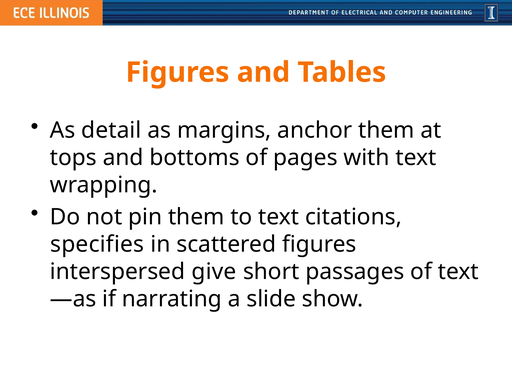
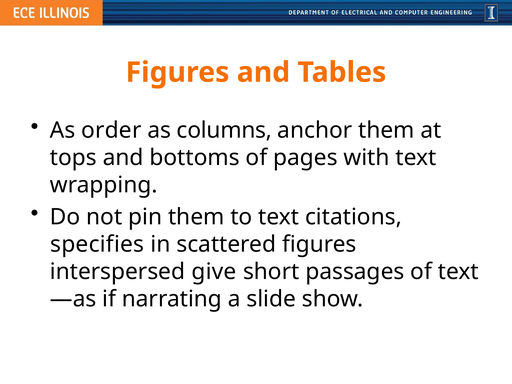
detail: detail -> order
margins: margins -> columns
